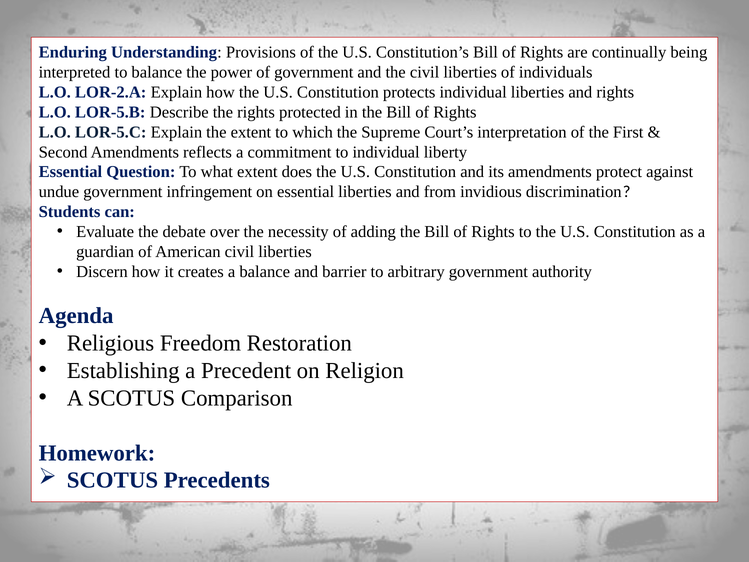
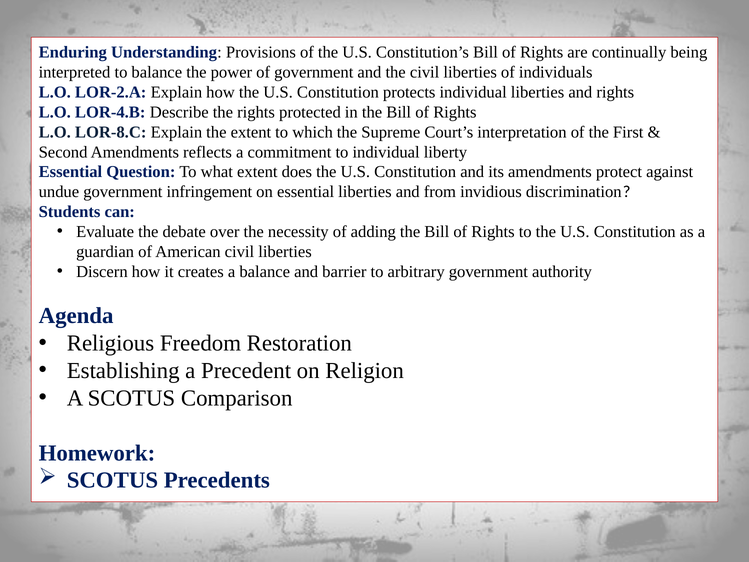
LOR-5.B: LOR-5.B -> LOR-4.B
LOR-5.C: LOR-5.C -> LOR-8.C
